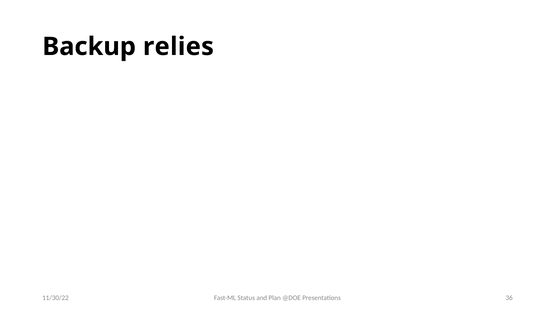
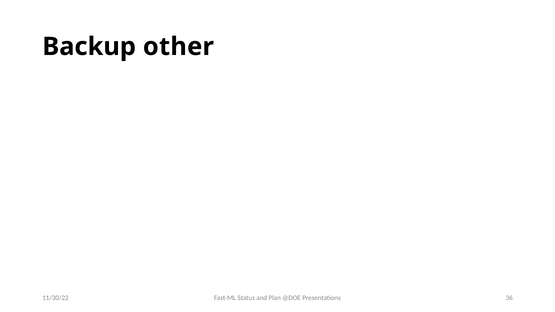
relies: relies -> other
